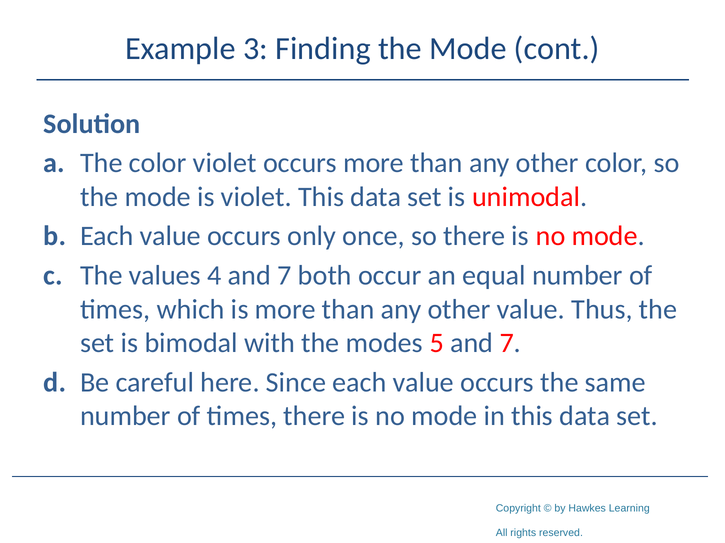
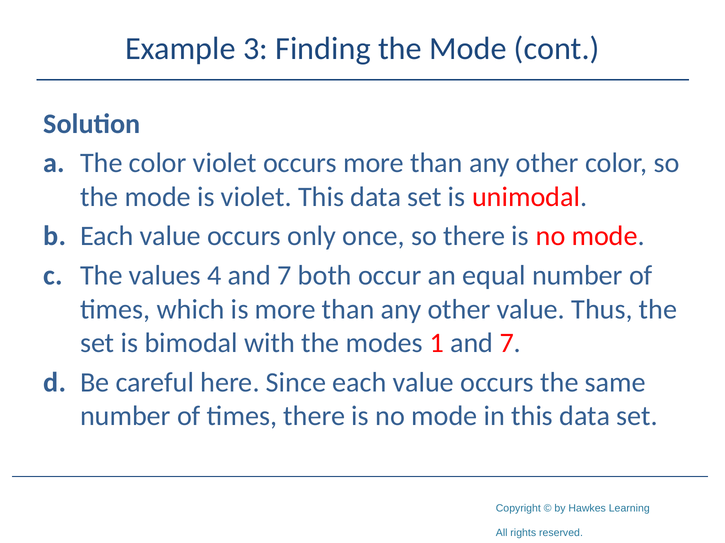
5: 5 -> 1
